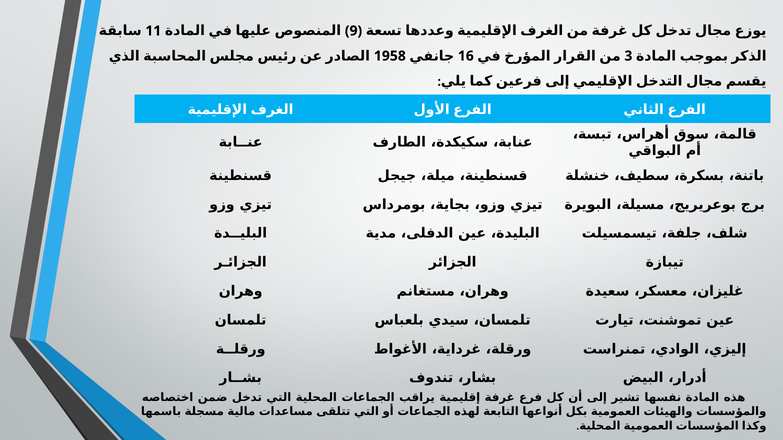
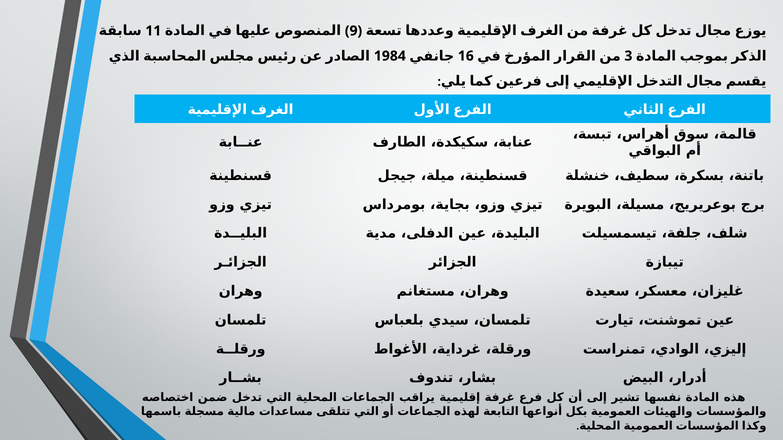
1958: 1958 -> 1984
